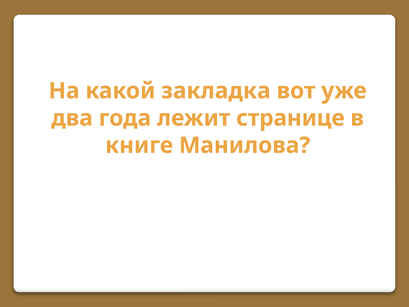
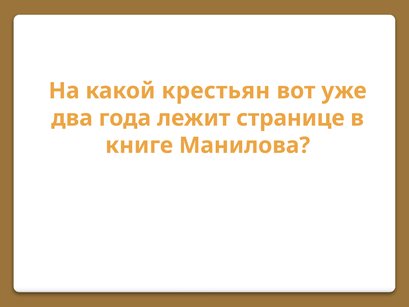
закладка: закладка -> крестьян
